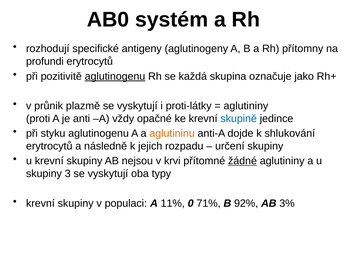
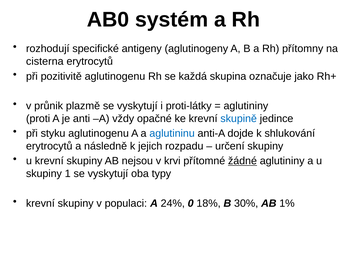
profundi: profundi -> cisterna
aglutinogenu at (115, 76) underline: present -> none
aglutininu colour: orange -> blue
3: 3 -> 1
11%: 11% -> 24%
71%: 71% -> 18%
92%: 92% -> 30%
3%: 3% -> 1%
